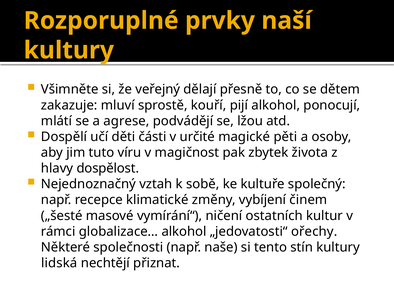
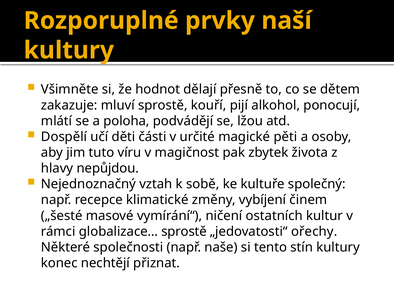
veřejný: veřejný -> hodnot
agrese: agrese -> poloha
dospělost: dospělost -> nepůjdou
globalizace… alkohol: alkohol -> sprostě
lidská: lidská -> konec
